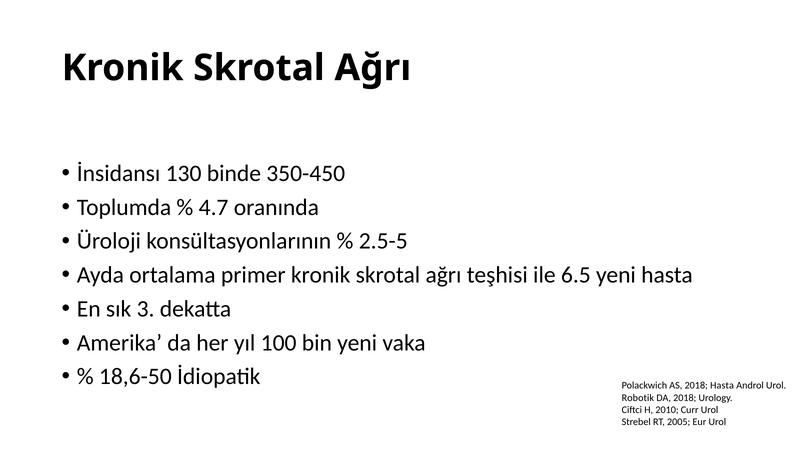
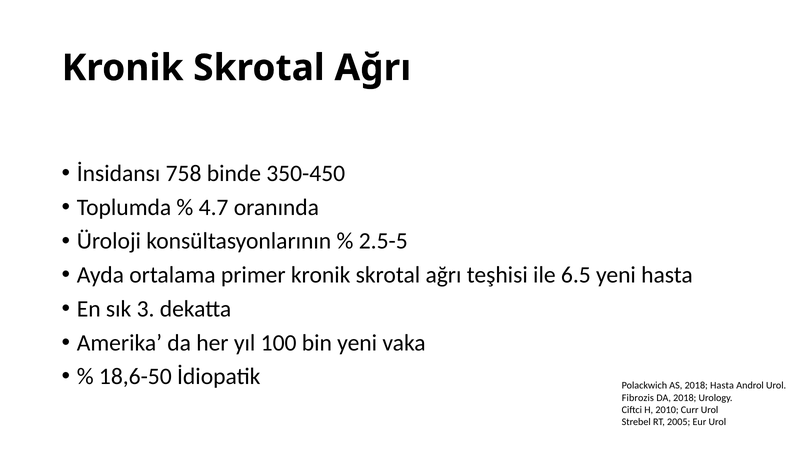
130: 130 -> 758
Robotik: Robotik -> Fibrozis
